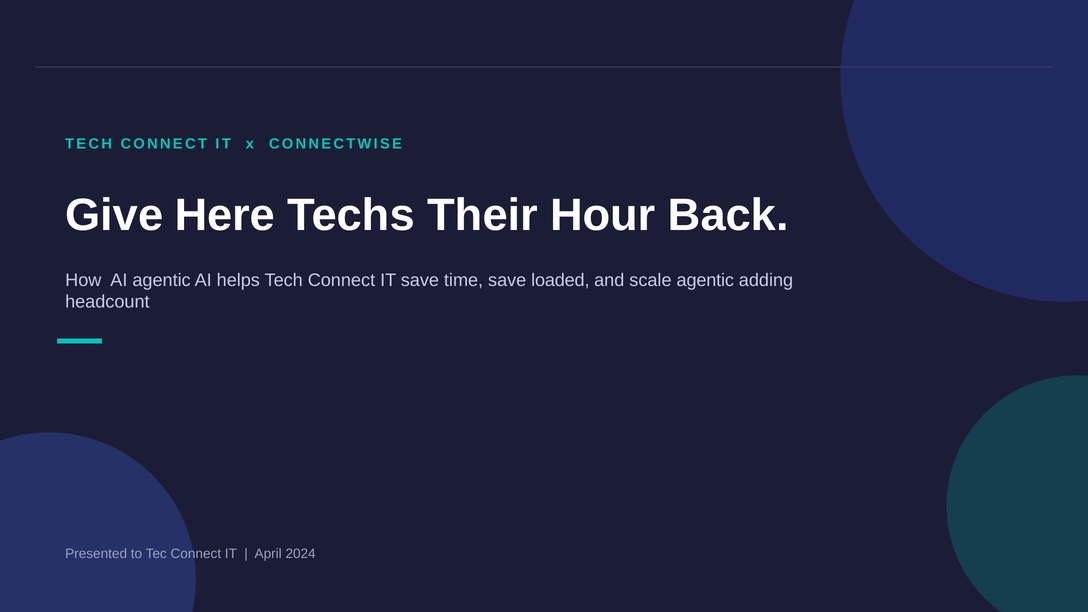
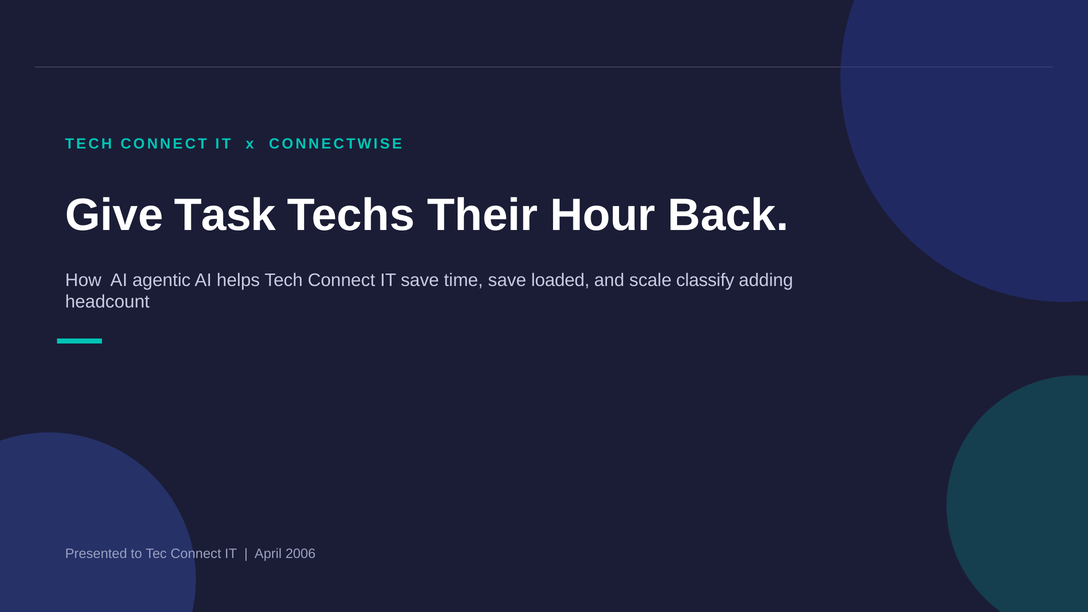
Here: Here -> Task
scale agentic: agentic -> classify
2024: 2024 -> 2006
